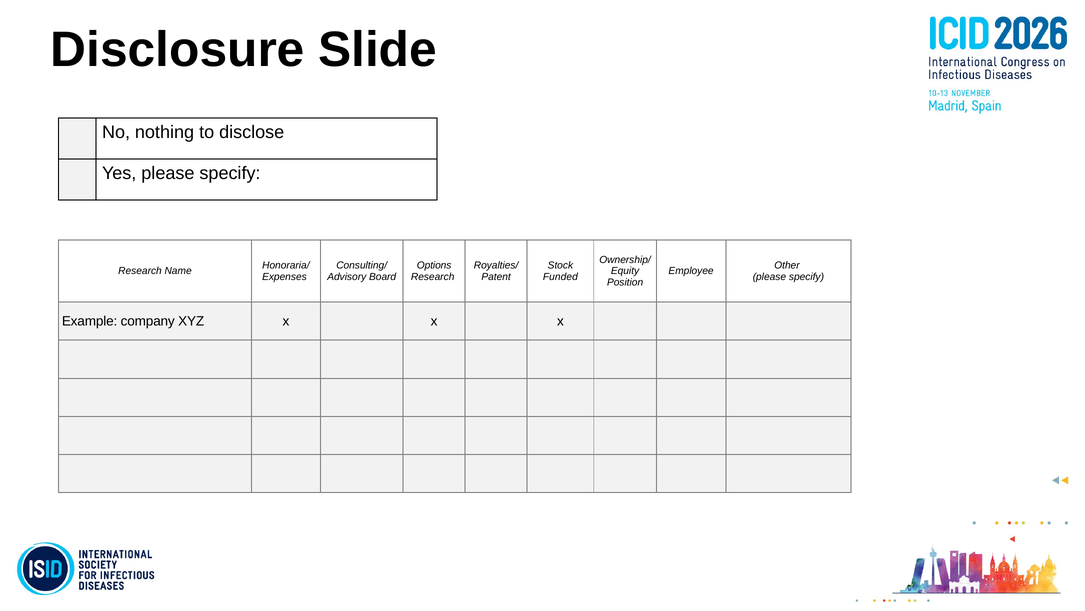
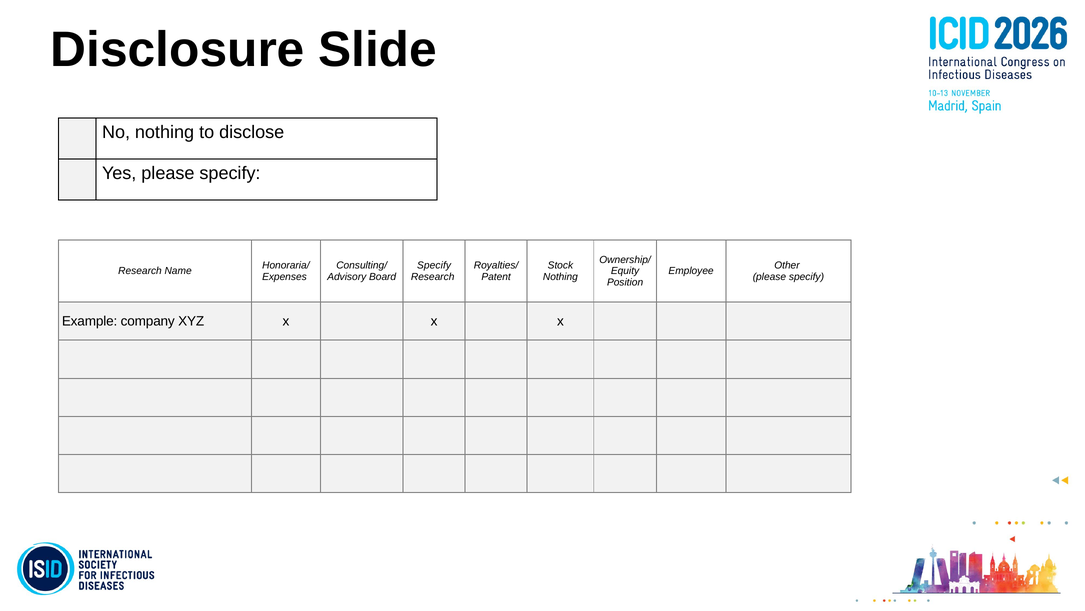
Options at (434, 265): Options -> Specify
Funded at (560, 277): Funded -> Nothing
